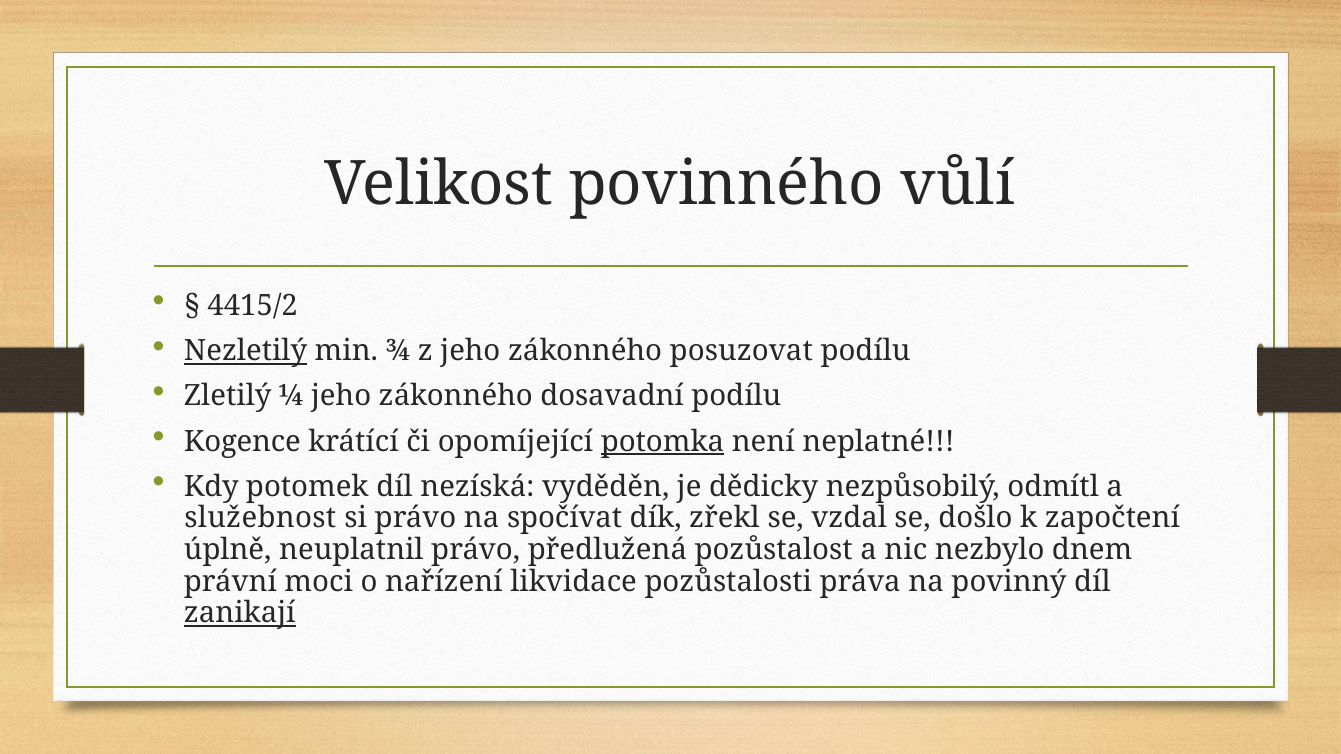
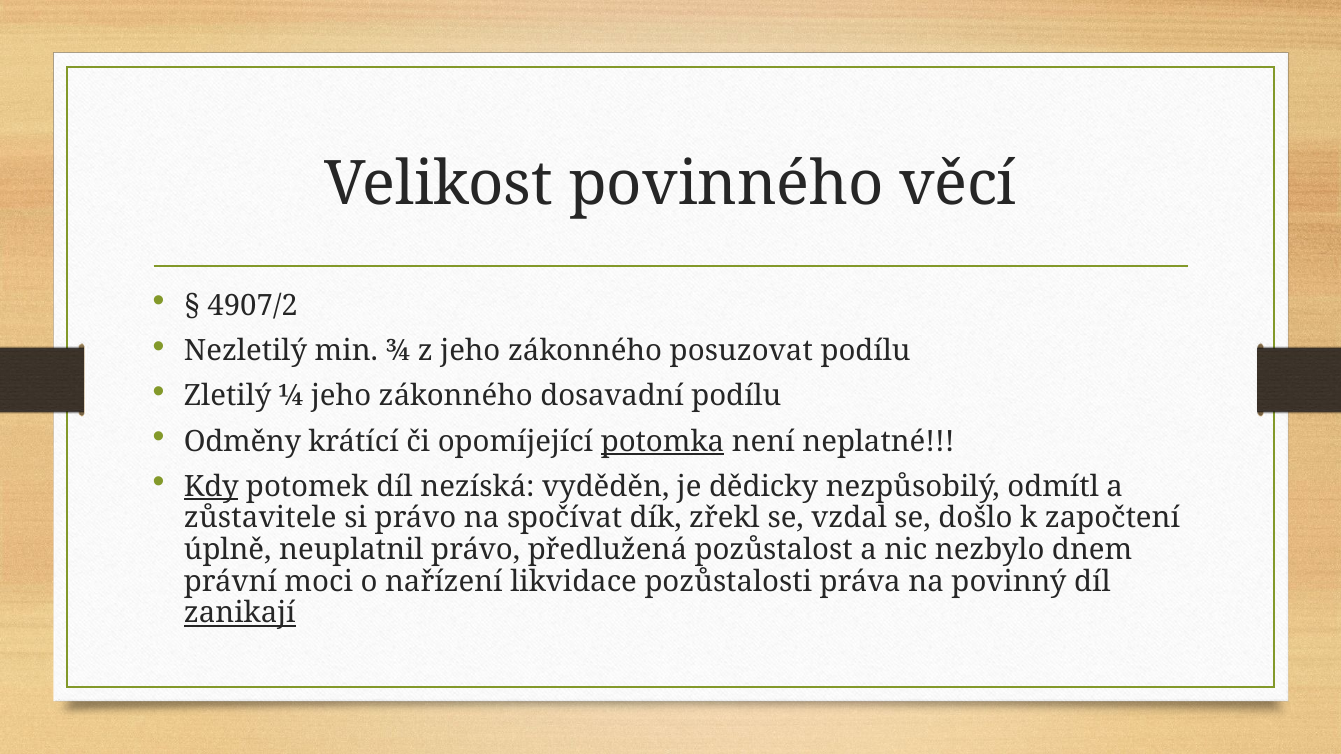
vůlí: vůlí -> věcí
4415/2: 4415/2 -> 4907/2
Nezletilý underline: present -> none
Kogence: Kogence -> Odměny
Kdy underline: none -> present
služebnost: služebnost -> zůstavitele
